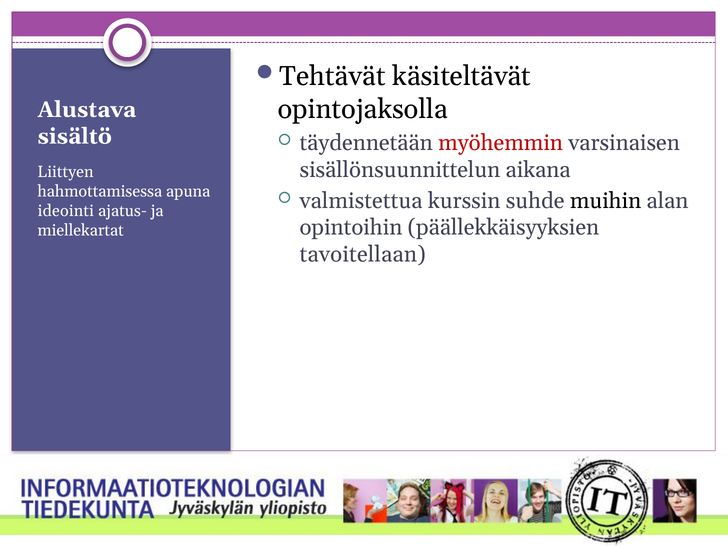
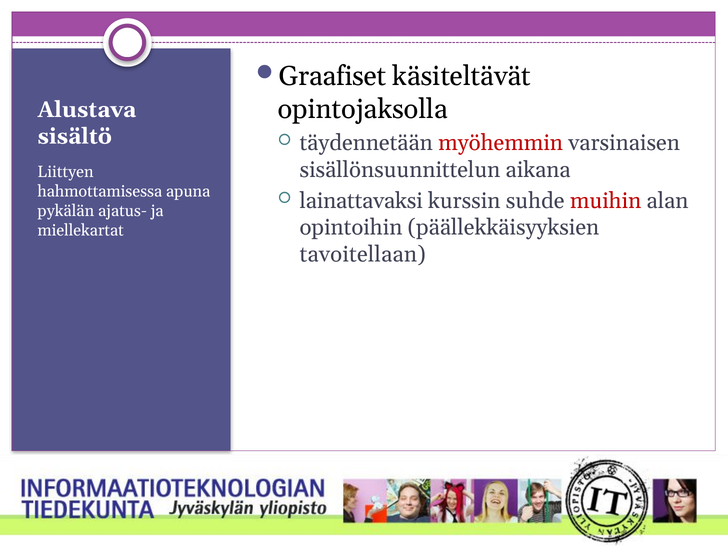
Tehtävät: Tehtävät -> Graafiset
valmistettua: valmistettua -> lainattavaksi
muihin colour: black -> red
ideointi: ideointi -> pykälän
